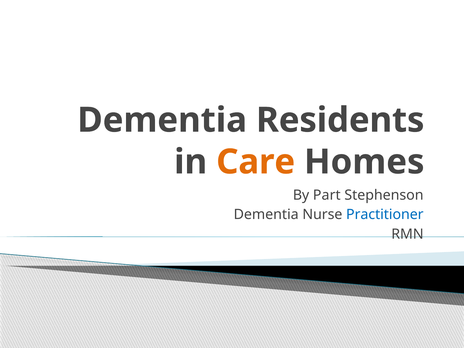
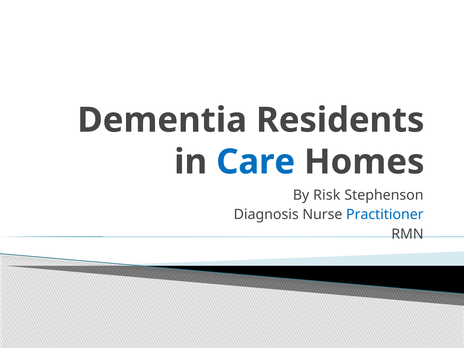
Care colour: orange -> blue
Part: Part -> Risk
Dementia at (266, 215): Dementia -> Diagnosis
